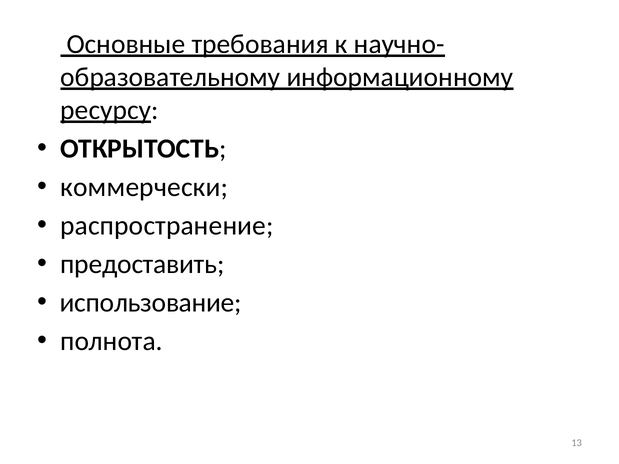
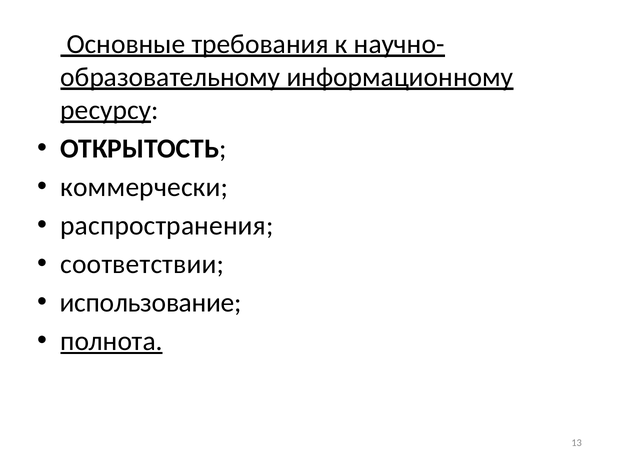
распространение: распространение -> распространения
предоставить: предоставить -> соответствии
полнота underline: none -> present
